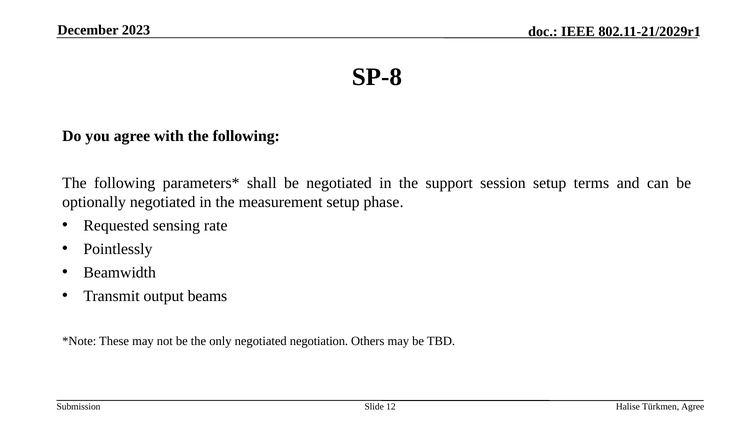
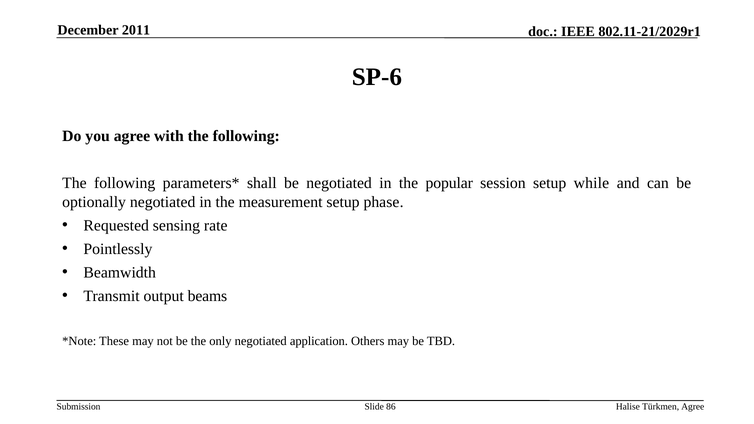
2023: 2023 -> 2011
SP-8: SP-8 -> SP-6
support: support -> popular
terms: terms -> while
negotiation: negotiation -> application
12: 12 -> 86
